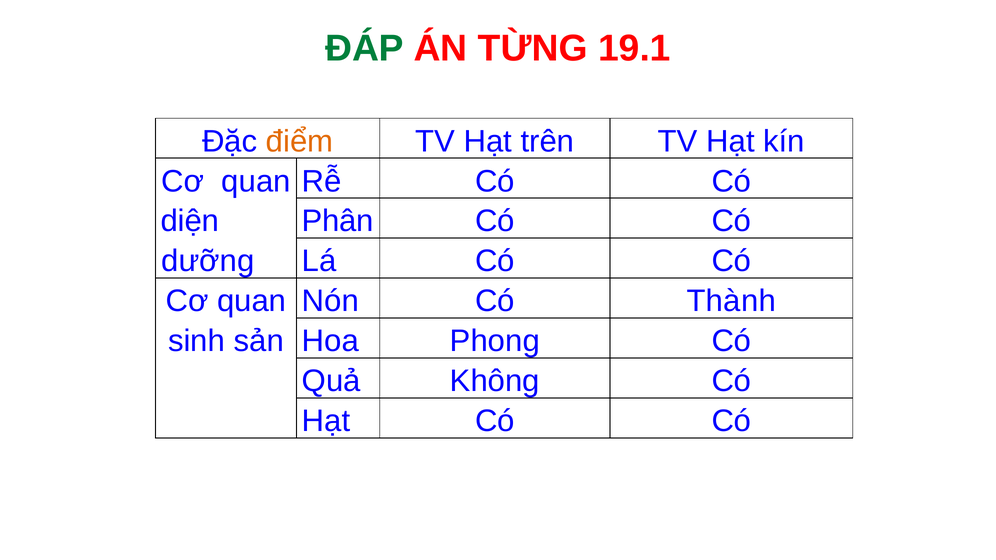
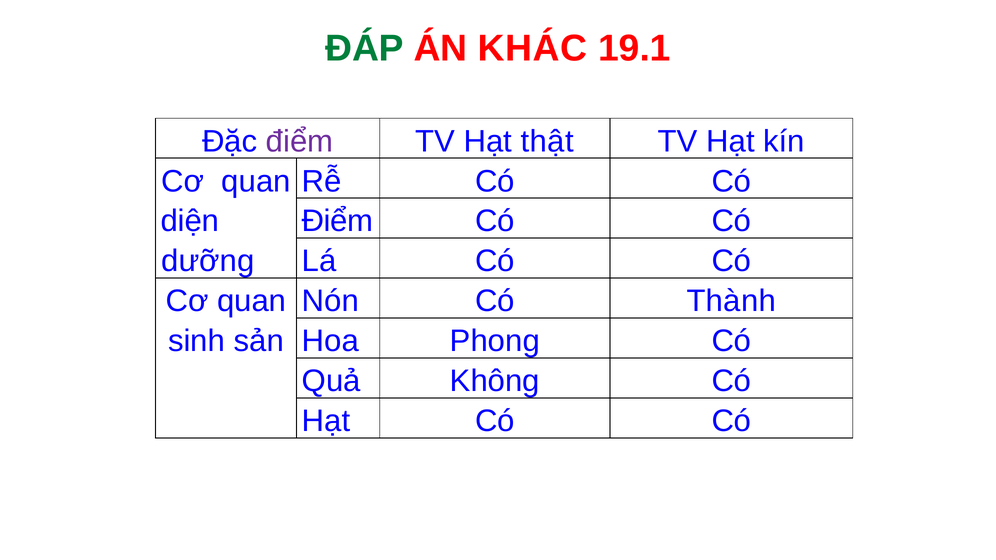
TỪNG: TỪNG -> KHÁC
điểm at (300, 141) colour: orange -> purple
trên: trên -> thật
Phân at (338, 221): Phân -> Điểm
